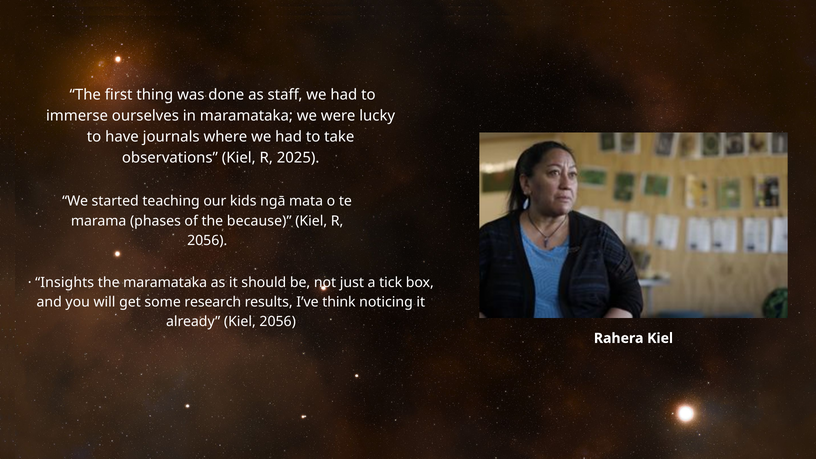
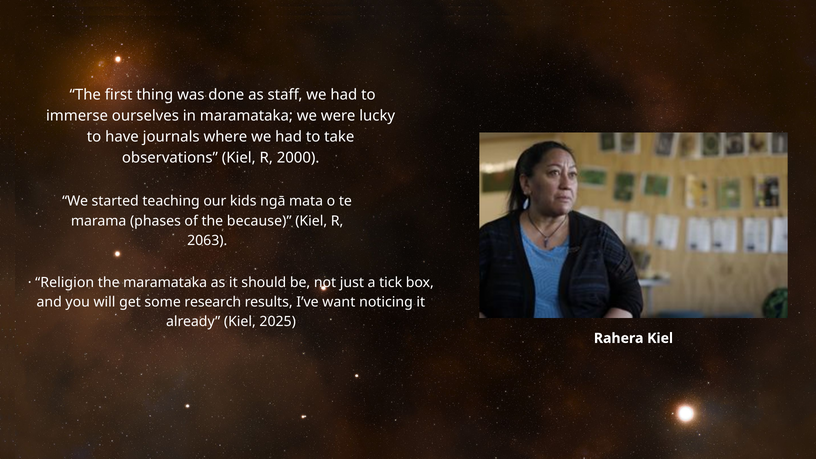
2025: 2025 -> 2000
2056 at (207, 241): 2056 -> 2063
Insights: Insights -> Religion
think: think -> want
Kiel 2056: 2056 -> 2025
